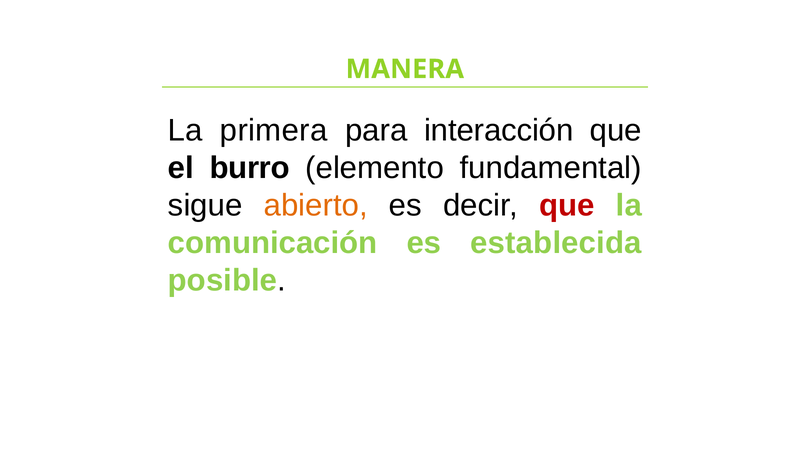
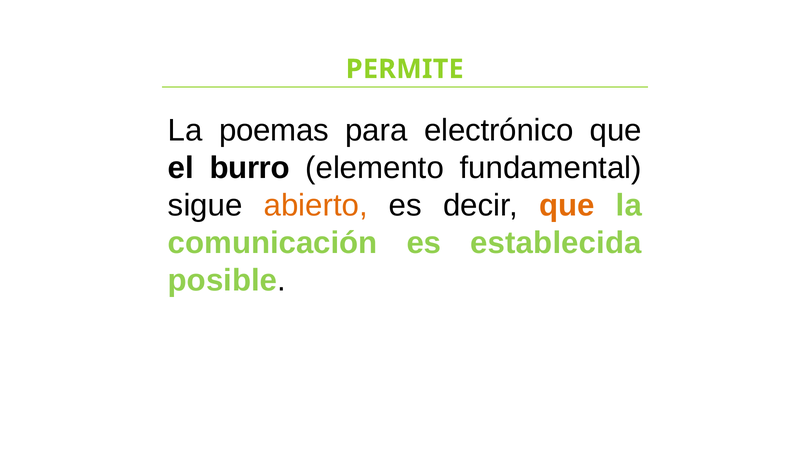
MANERA: MANERA -> PERMITE
primera: primera -> poemas
interacción: interacción -> electrónico
que at (567, 205) colour: red -> orange
